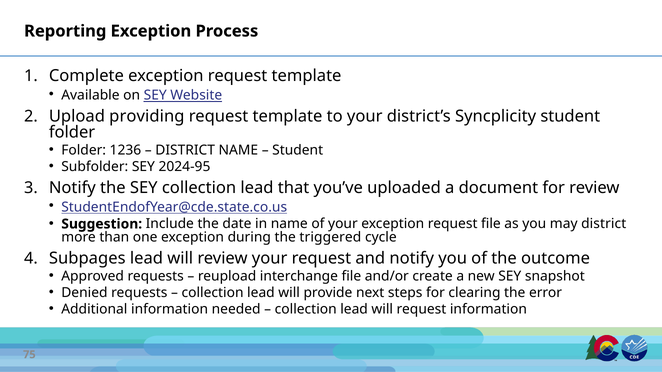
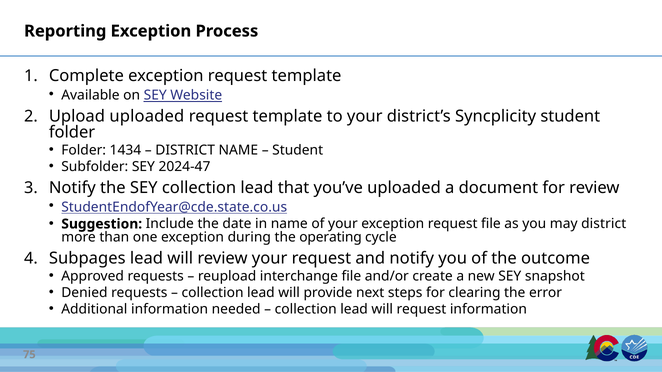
Upload providing: providing -> uploaded
1236: 1236 -> 1434
2024-95: 2024-95 -> 2024-47
triggered: triggered -> operating
